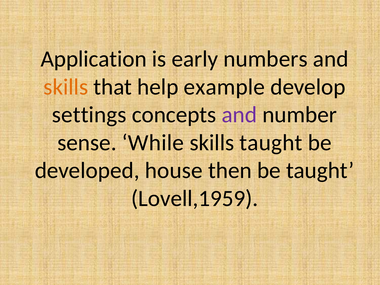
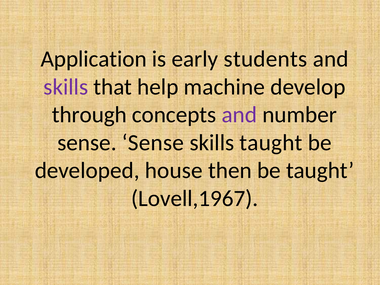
numbers: numbers -> students
skills at (66, 87) colour: orange -> purple
example: example -> machine
settings: settings -> through
sense While: While -> Sense
Lovell,1959: Lovell,1959 -> Lovell,1967
